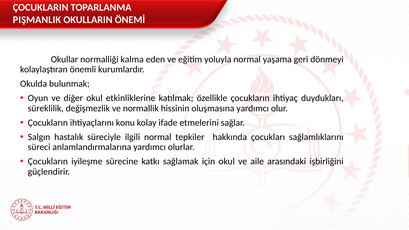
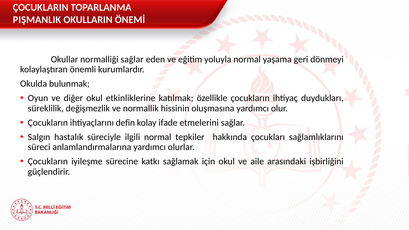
normalliği kalma: kalma -> sağlar
konu: konu -> defin
